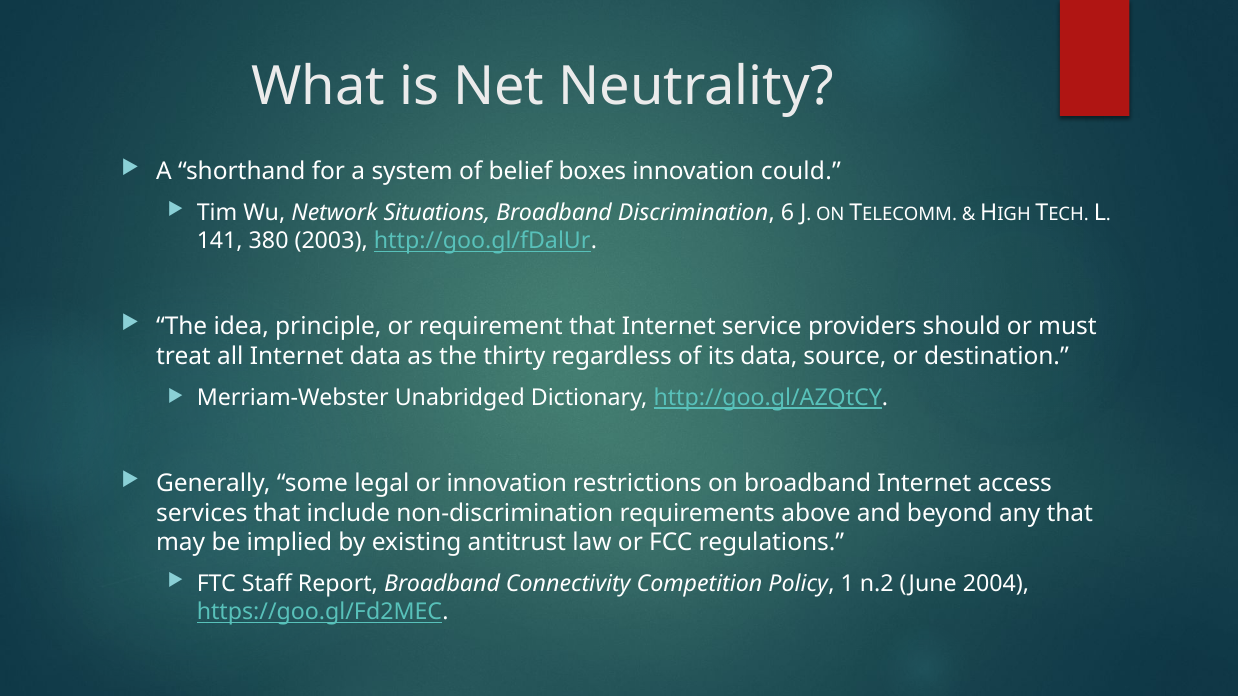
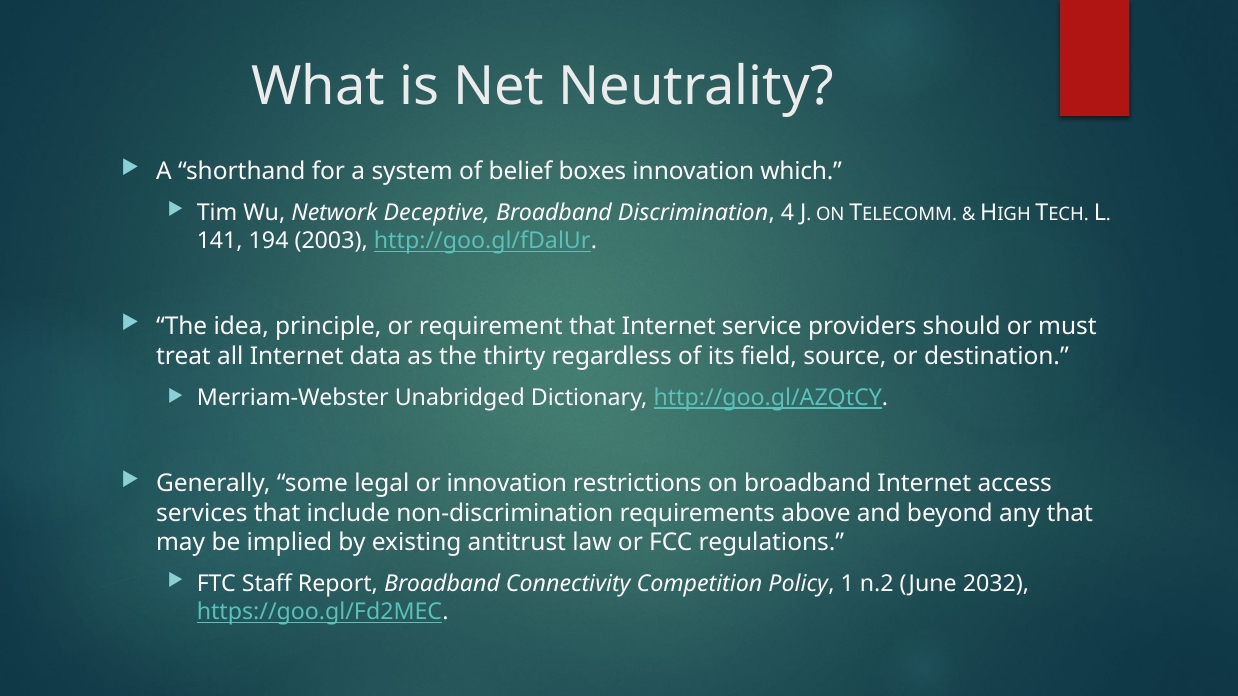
could: could -> which
Situations: Situations -> Deceptive
6: 6 -> 4
380: 380 -> 194
its data: data -> field
2004: 2004 -> 2032
